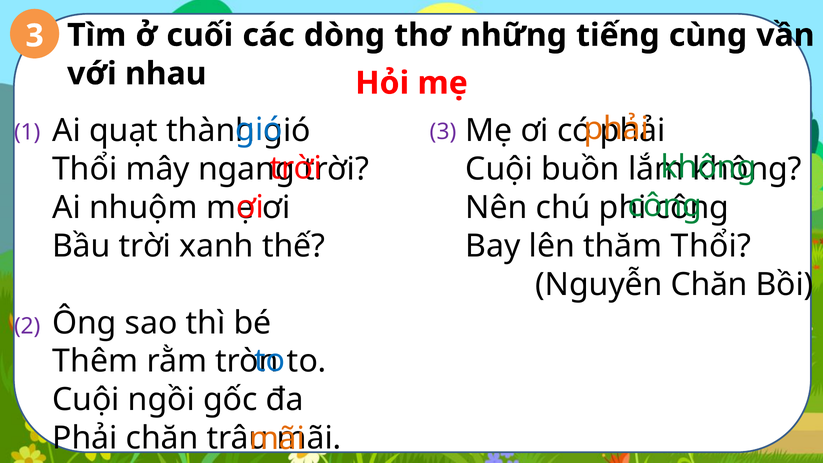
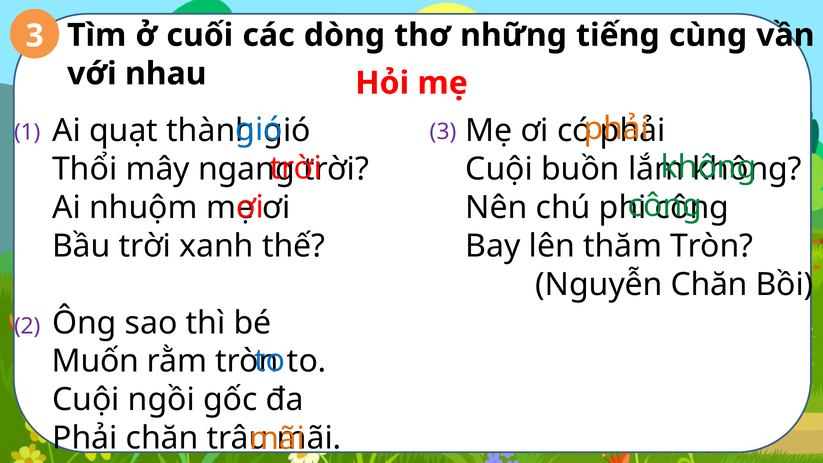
thăm Thổi: Thổi -> Tròn
Thêm: Thêm -> Muốn
